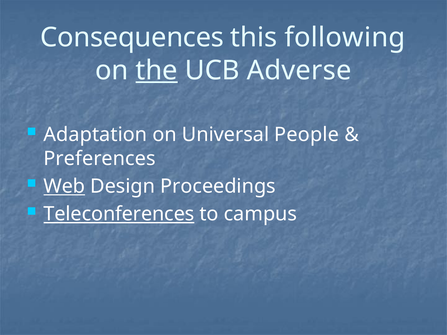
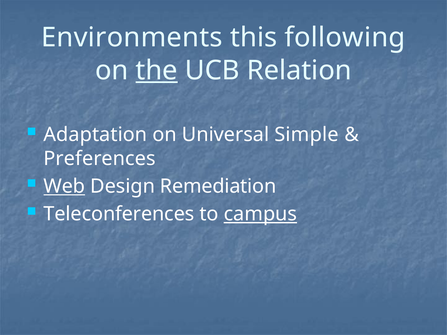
Consequences: Consequences -> Environments
Adverse: Adverse -> Relation
People: People -> Simple
Proceedings: Proceedings -> Remediation
Teleconferences underline: present -> none
campus underline: none -> present
